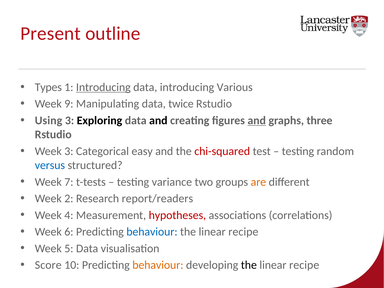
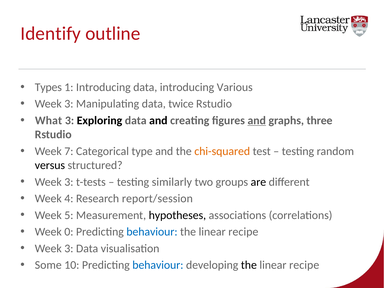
Present: Present -> Identify
Introducing at (103, 87) underline: present -> none
9 at (69, 104): 9 -> 3
Using: Using -> What
Week 3: 3 -> 7
easy: easy -> type
chi-squared colour: red -> orange
versus colour: blue -> black
7 at (69, 182): 7 -> 3
variance: variance -> similarly
are colour: orange -> black
2: 2 -> 4
report/readers: report/readers -> report/session
4: 4 -> 5
hypotheses colour: red -> black
6: 6 -> 0
5 at (69, 248): 5 -> 3
Score: Score -> Some
behaviour at (158, 265) colour: orange -> blue
